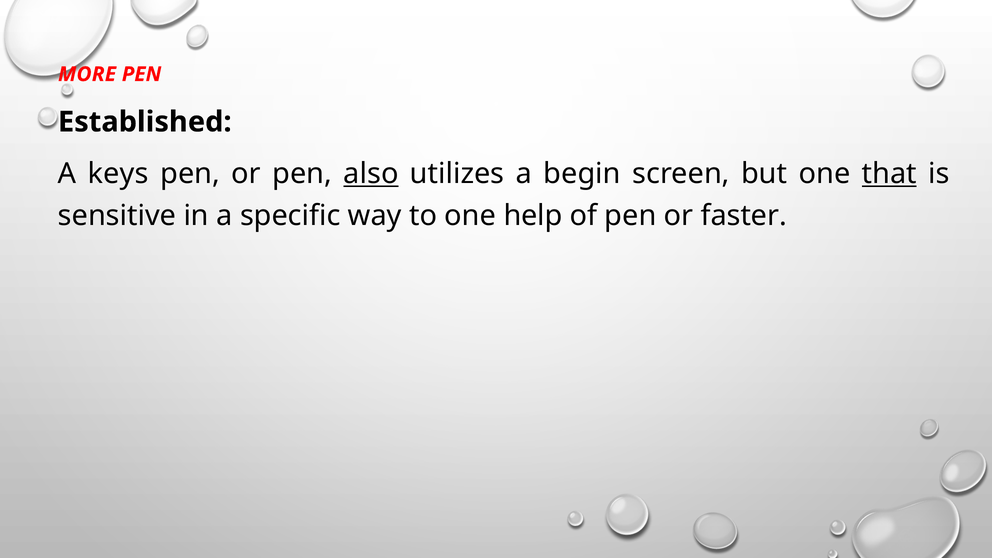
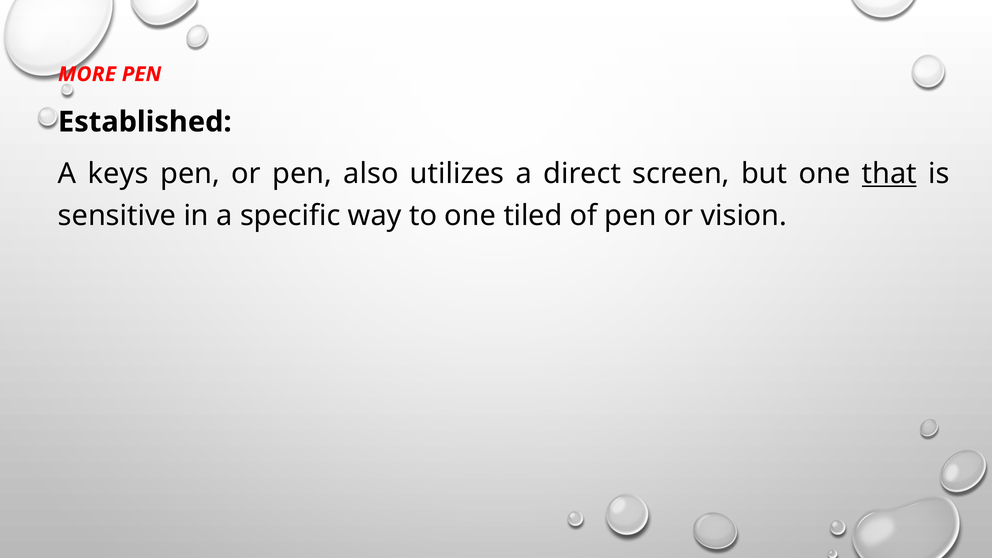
also underline: present -> none
begin: begin -> direct
help: help -> tiled
faster: faster -> vision
